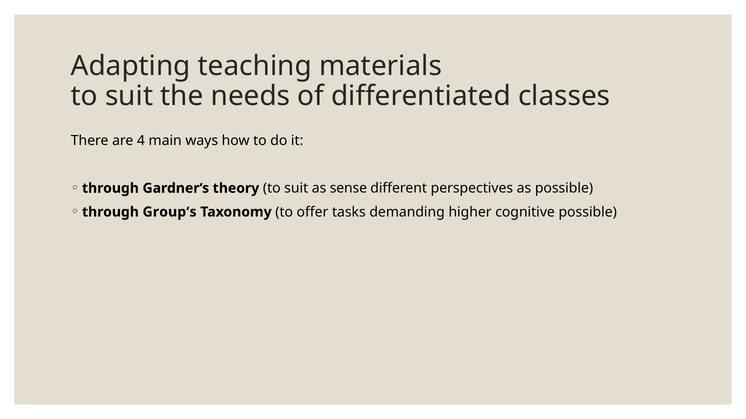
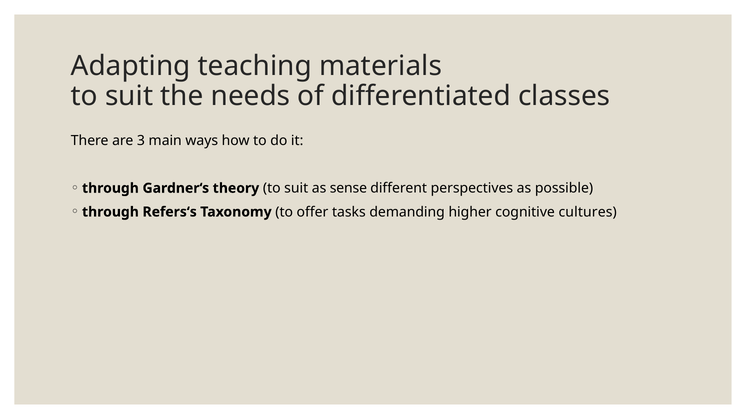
4: 4 -> 3
Group‘s: Group‘s -> Refers‘s
cognitive possible: possible -> cultures
